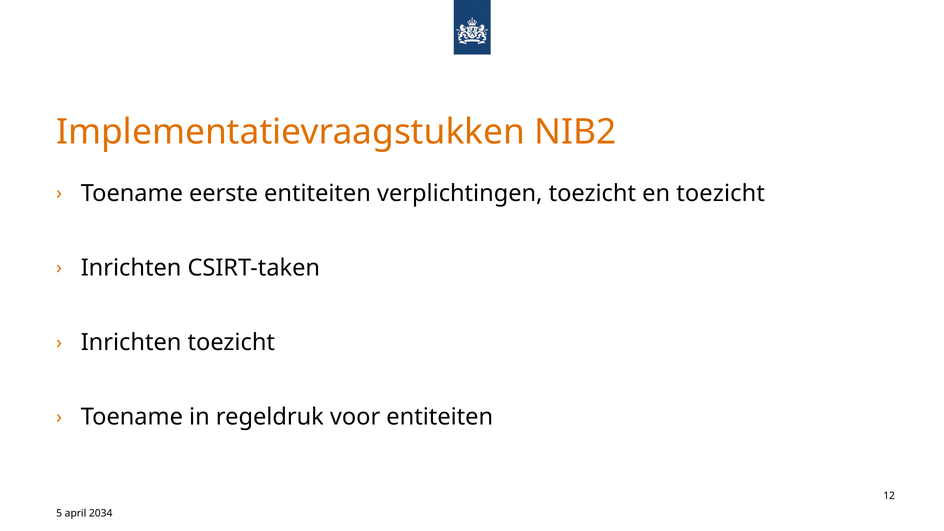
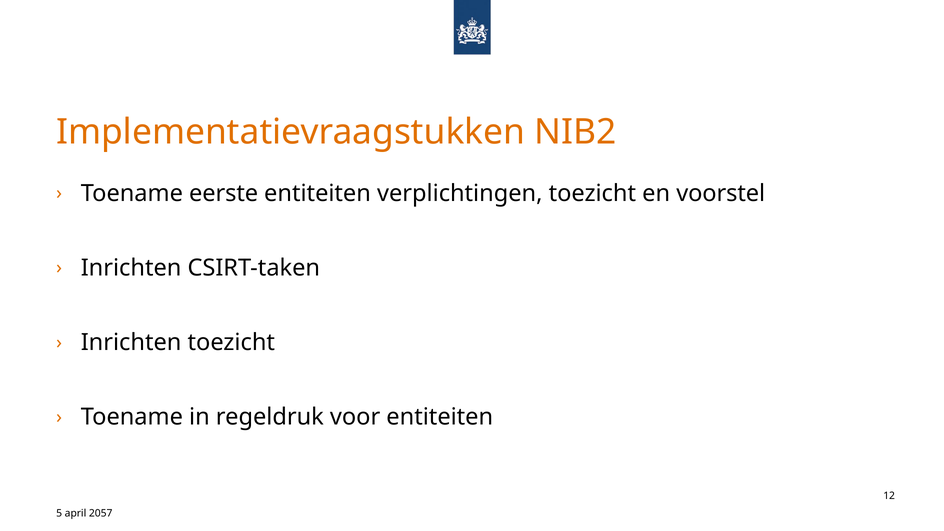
en toezicht: toezicht -> voorstel
2034: 2034 -> 2057
